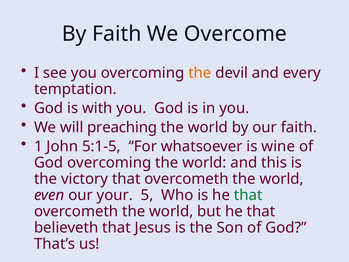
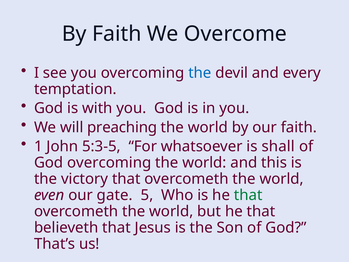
the at (200, 73) colour: orange -> blue
5:1-5: 5:1-5 -> 5:3-5
wine: wine -> shall
your: your -> gate
